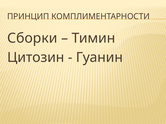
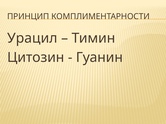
Сборки: Сборки -> Урацил
